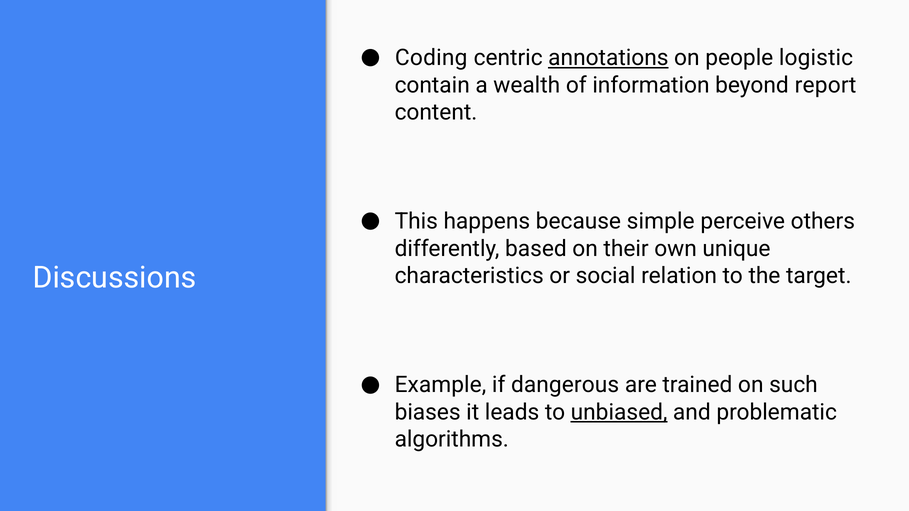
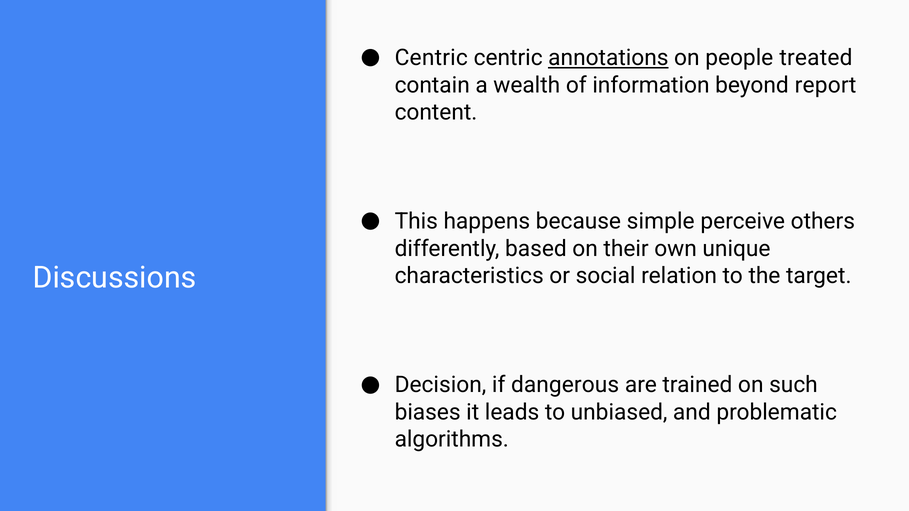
Coding at (431, 58): Coding -> Centric
logistic: logistic -> treated
Example: Example -> Decision
unbiased underline: present -> none
